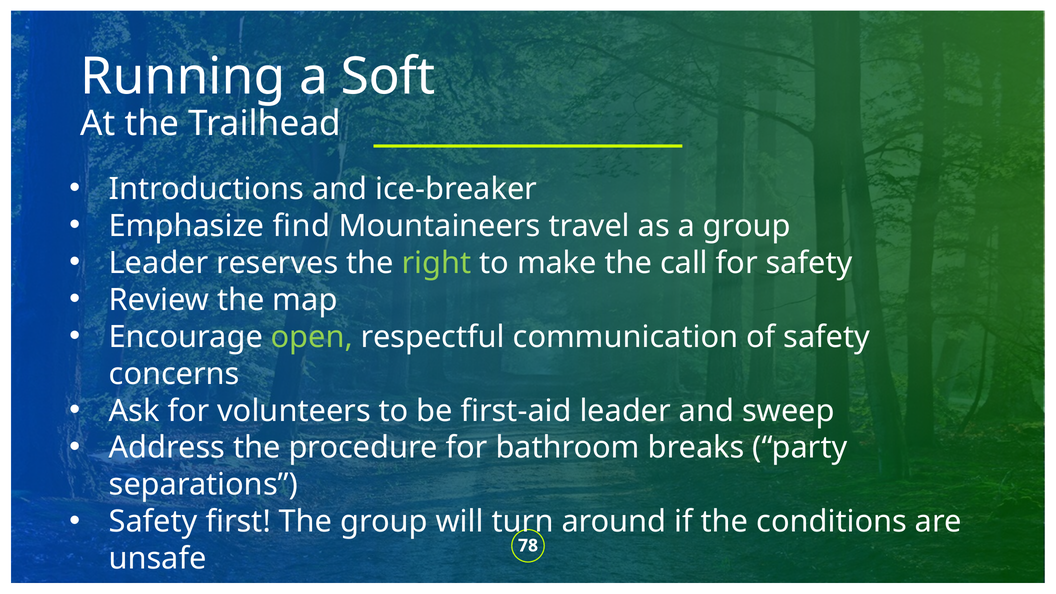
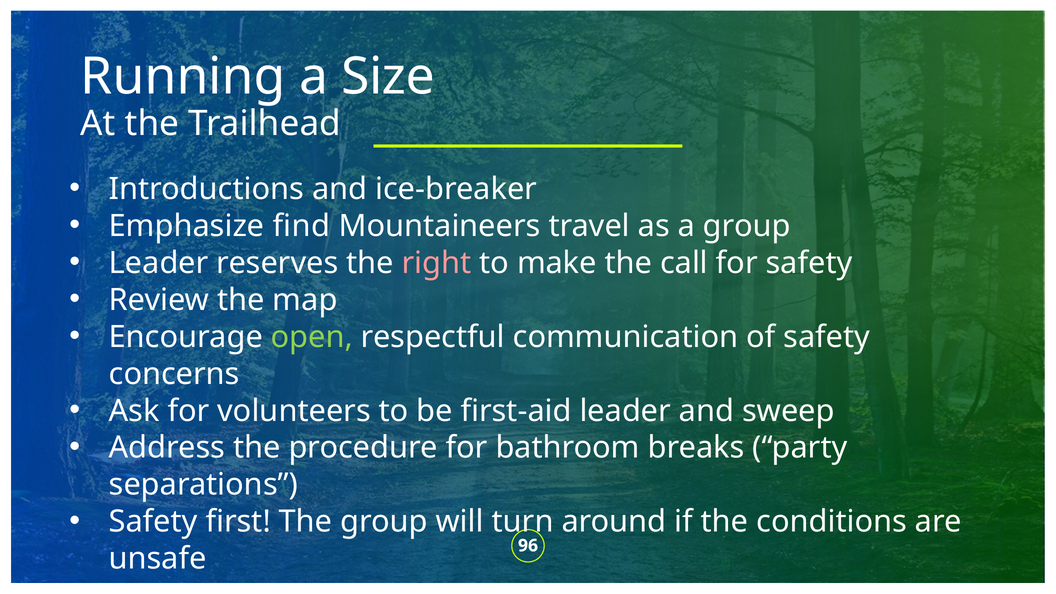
Soft: Soft -> Size
right colour: light green -> pink
78: 78 -> 96
